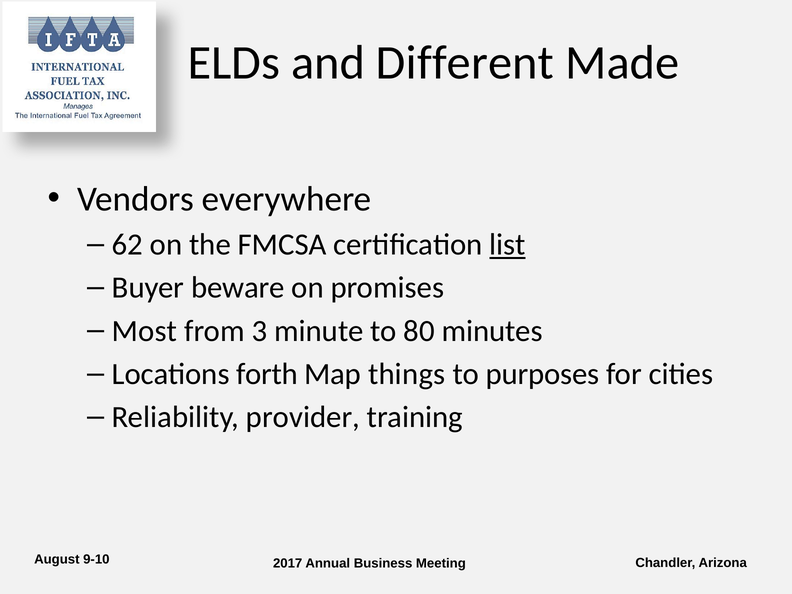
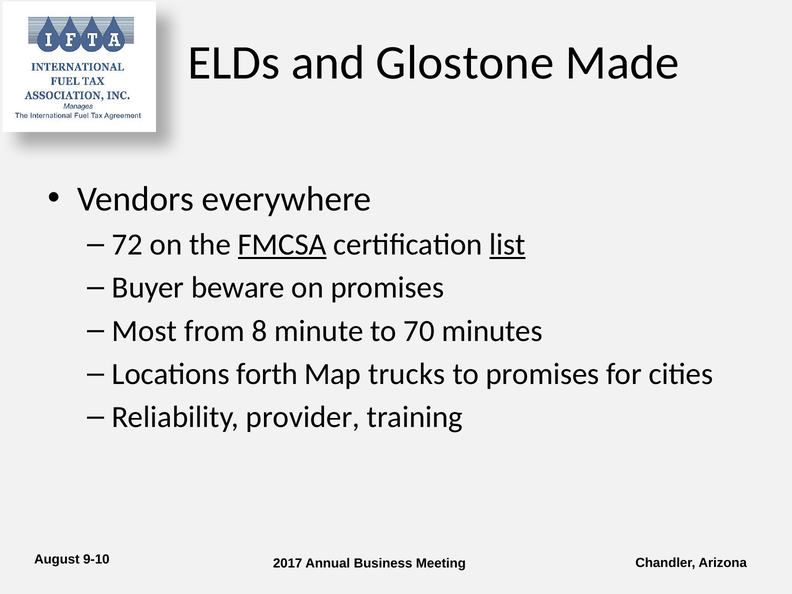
Different: Different -> Glostone
62: 62 -> 72
FMCSA underline: none -> present
3: 3 -> 8
80: 80 -> 70
things: things -> trucks
to purposes: purposes -> promises
